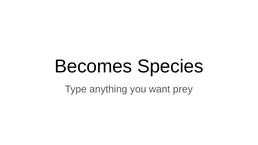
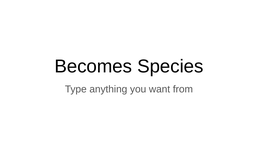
prey: prey -> from
